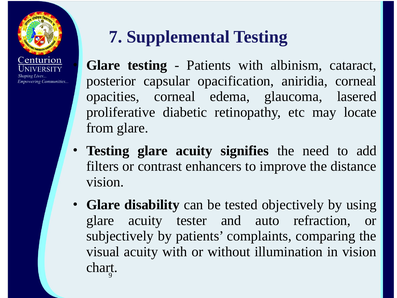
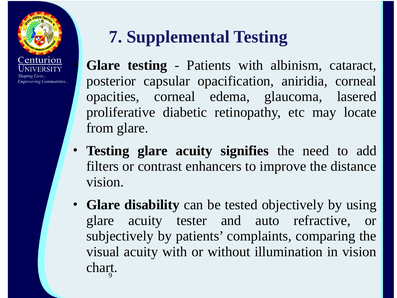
refraction: refraction -> refractive
